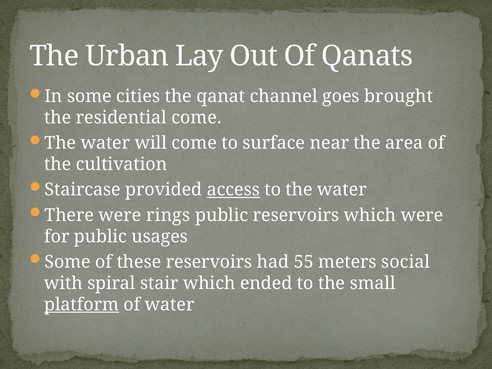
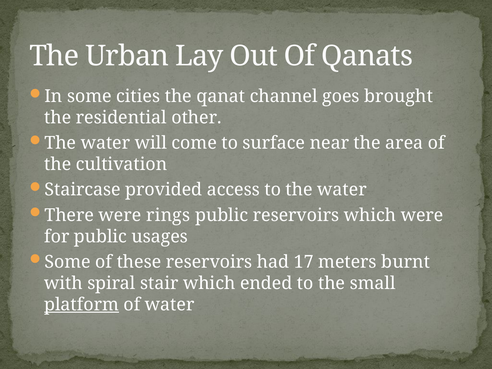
residential come: come -> other
access underline: present -> none
55: 55 -> 17
social: social -> burnt
